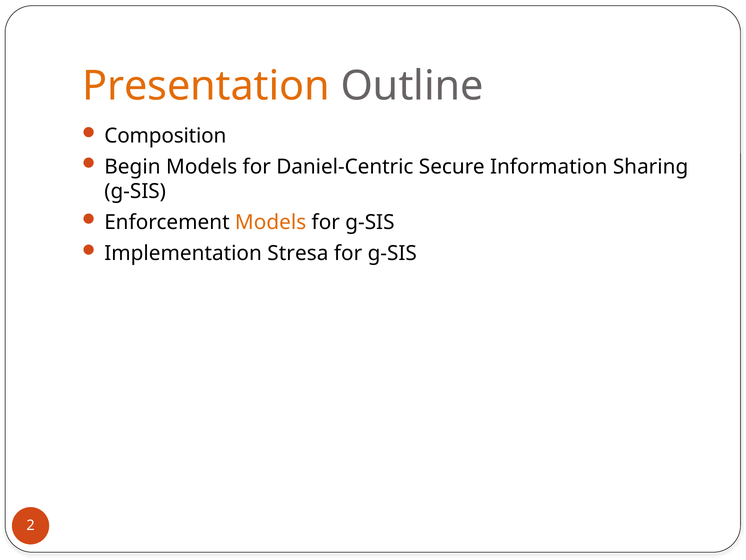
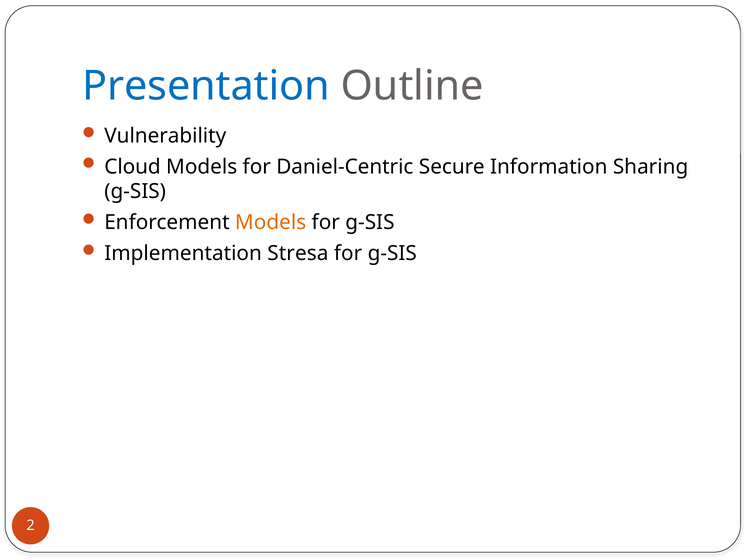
Presentation colour: orange -> blue
Composition: Composition -> Vulnerability
Begin: Begin -> Cloud
